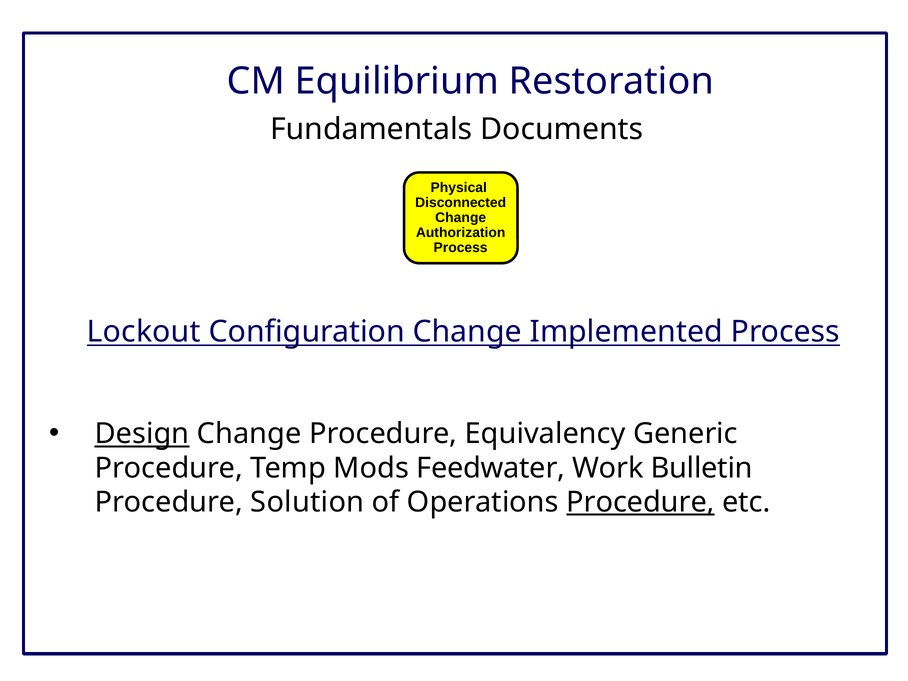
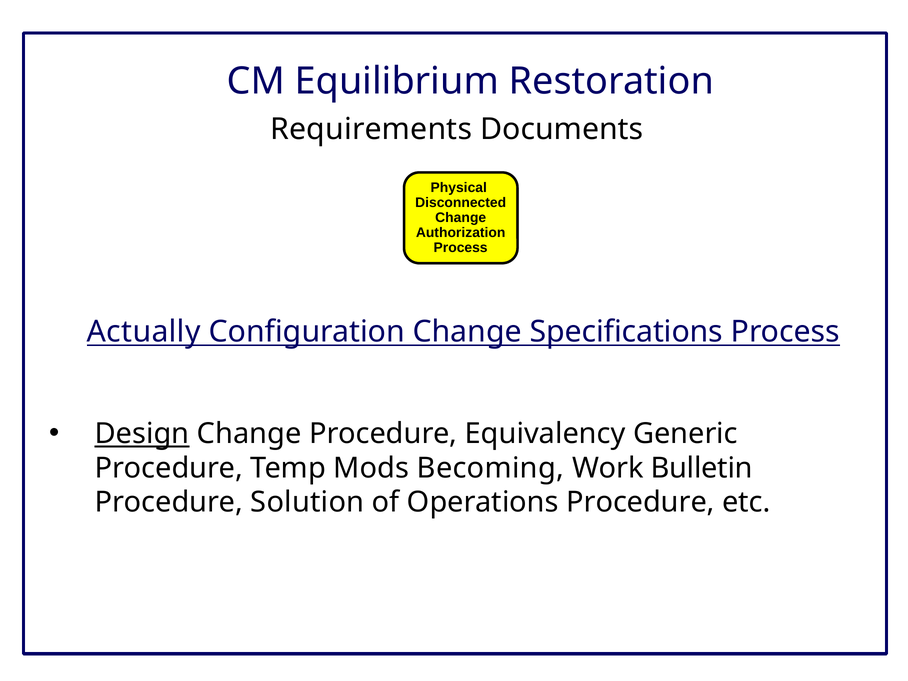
Fundamentals: Fundamentals -> Requirements
Lockout: Lockout -> Actually
Implemented: Implemented -> Specifications
Feedwater: Feedwater -> Becoming
Procedure at (641, 502) underline: present -> none
